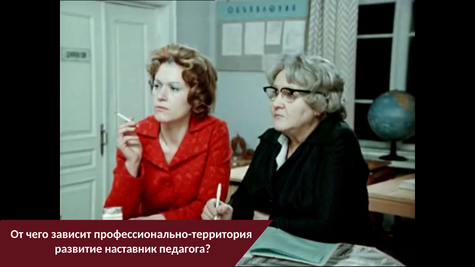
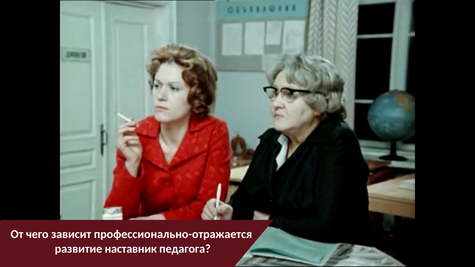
профессионально-территория: профессионально-территория -> профессионально-отражается
